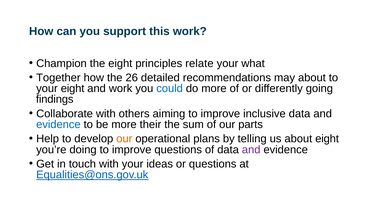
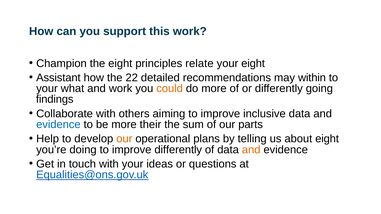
your what: what -> eight
Together: Together -> Assistant
26: 26 -> 22
may about: about -> within
your eight: eight -> what
could colour: blue -> orange
improve questions: questions -> differently
and at (251, 150) colour: purple -> orange
